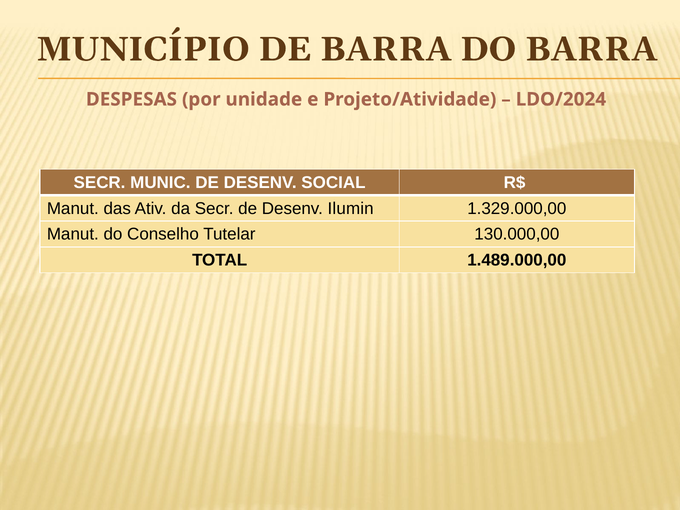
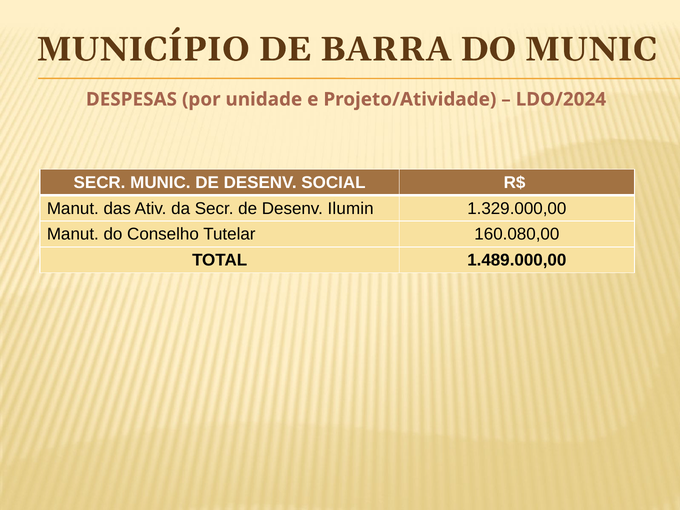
DO BARRA: BARRA -> MUNIC
130.000,00: 130.000,00 -> 160.080,00
